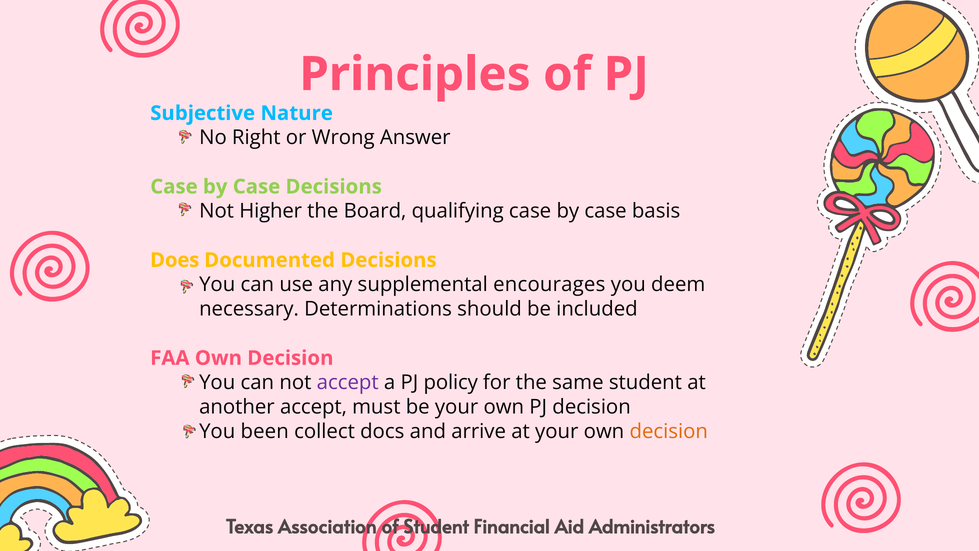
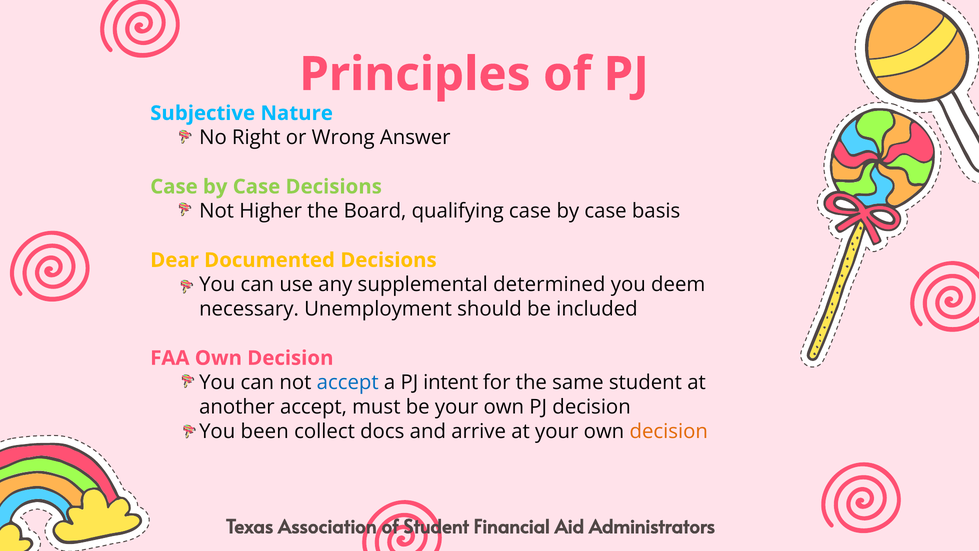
Does: Does -> Dear
encourages: encourages -> determined
Determinations: Determinations -> Unemployment
accept at (348, 382) colour: purple -> blue
policy: policy -> intent
